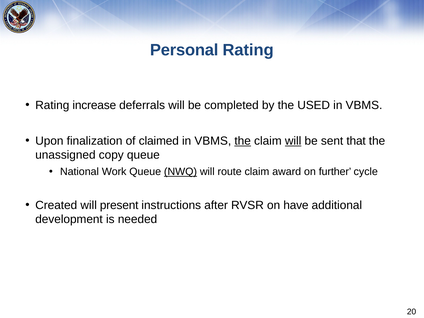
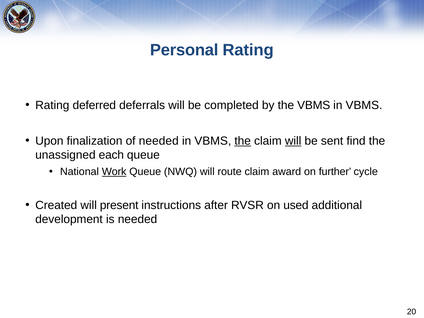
increase: increase -> deferred
the USED: USED -> VBMS
of claimed: claimed -> needed
that: that -> find
copy: copy -> each
Work underline: none -> present
NWQ underline: present -> none
have: have -> used
